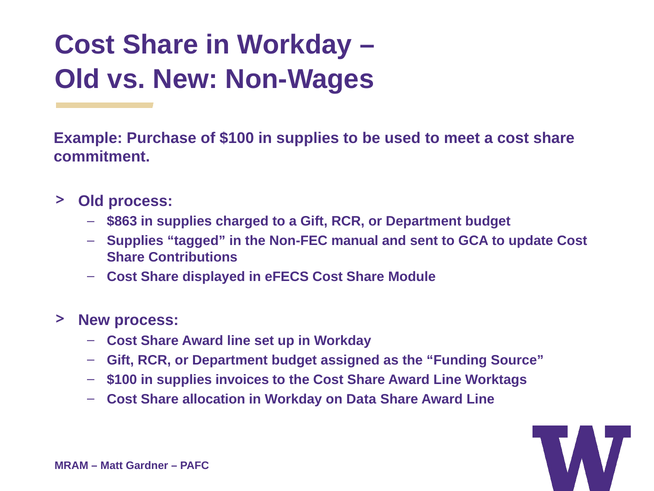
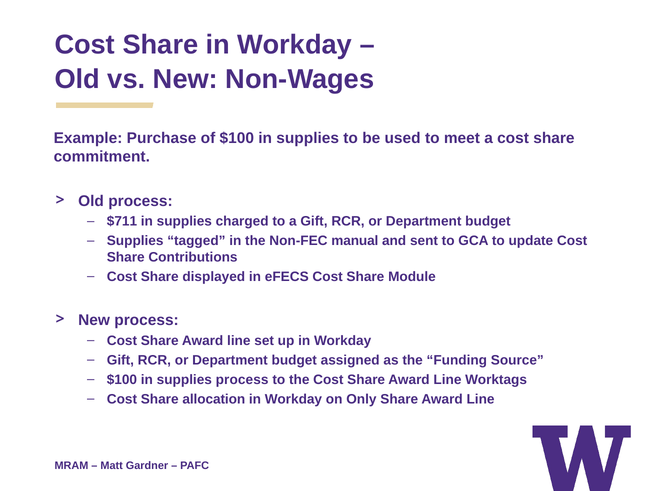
$863: $863 -> $711
supplies invoices: invoices -> process
Data: Data -> Only
